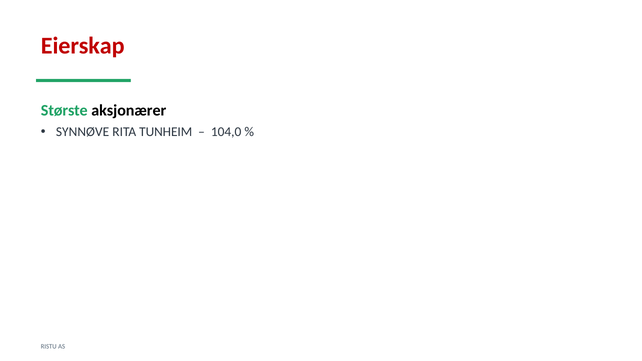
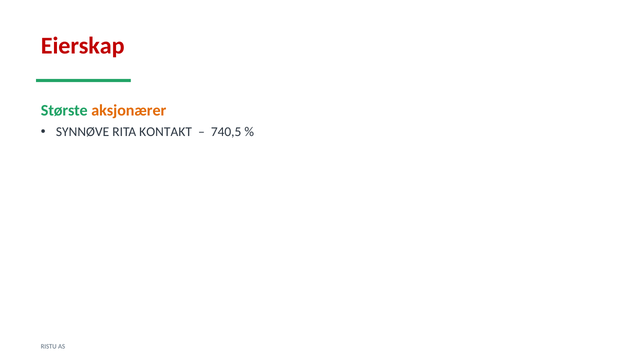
aksjonærer colour: black -> orange
TUNHEIM: TUNHEIM -> KONTAKT
104,0: 104,0 -> 740,5
